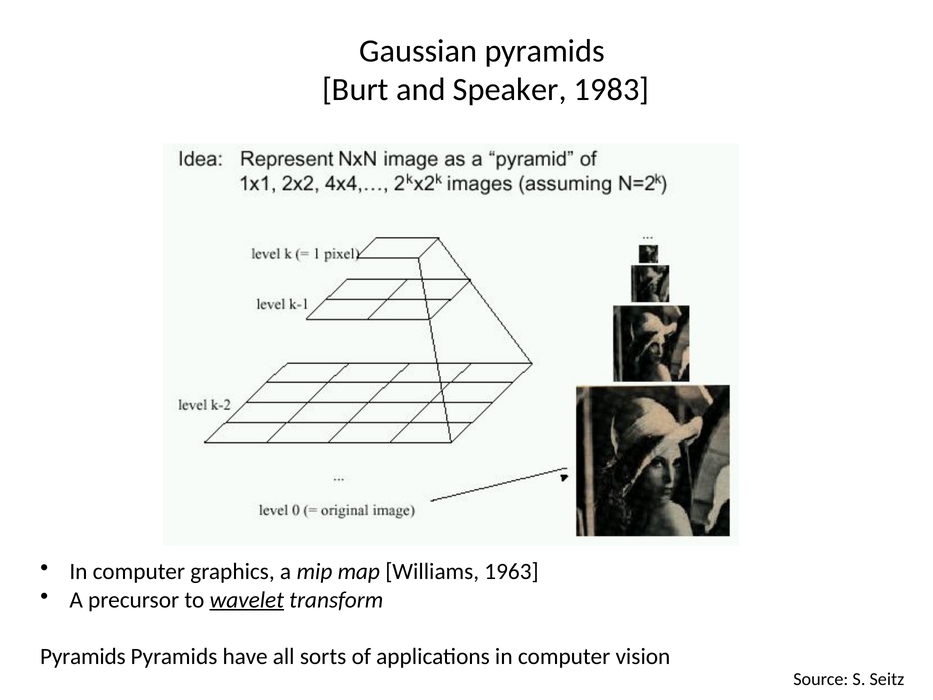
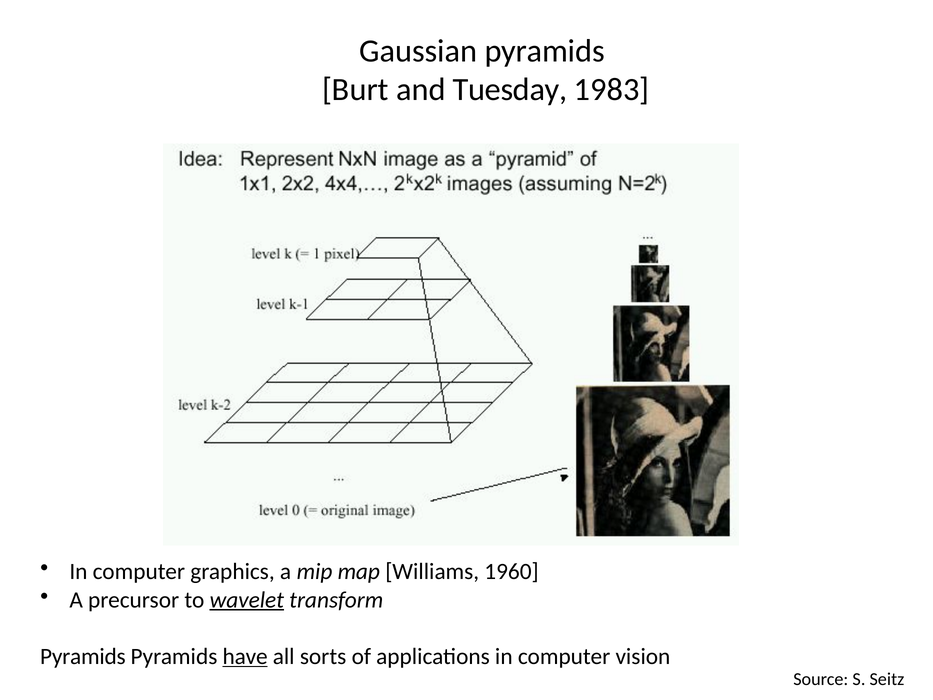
Speaker: Speaker -> Tuesday
1963: 1963 -> 1960
have underline: none -> present
